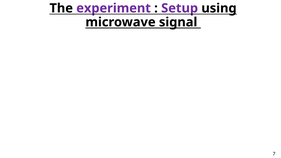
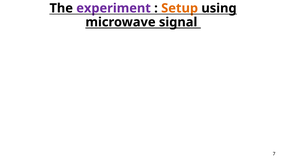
Setup colour: purple -> orange
